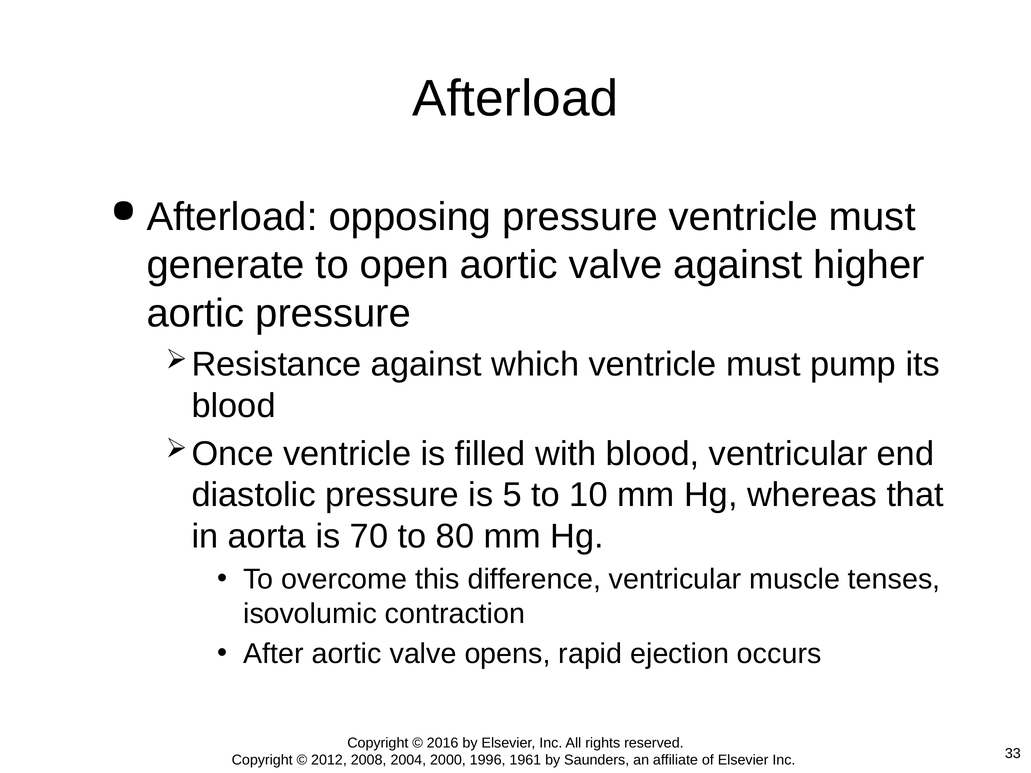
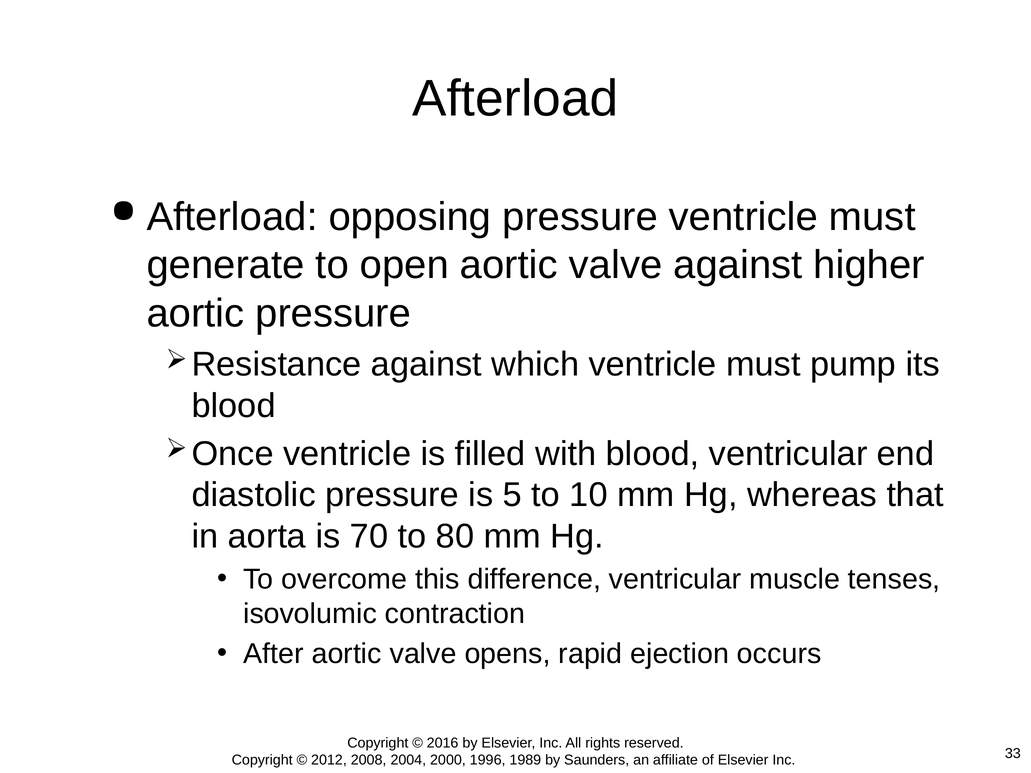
1961: 1961 -> 1989
